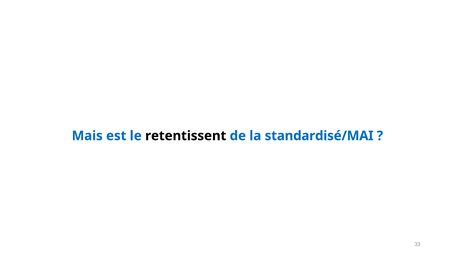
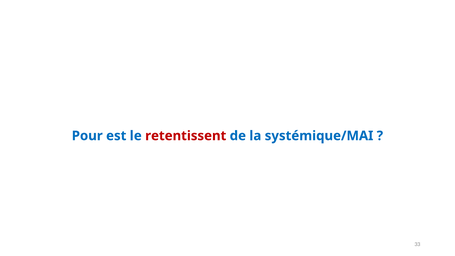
Mais: Mais -> Pour
retentissent colour: black -> red
standardisé/MAI: standardisé/MAI -> systémique/MAI
